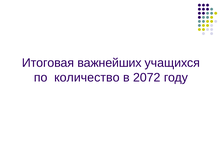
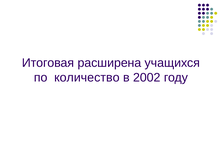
важнейших: важнейших -> расширена
2072: 2072 -> 2002
